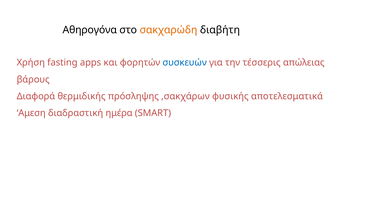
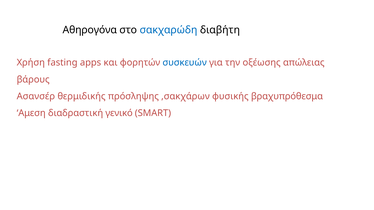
σακχαρώδη colour: orange -> blue
τέσσερις: τέσσερις -> οξέωσης
Διαφορά: Διαφορά -> Ασανσέρ
αποτελεσματικά: αποτελεσματικά -> βραχυπρόθεσμα
ημέρα: ημέρα -> γενικό
